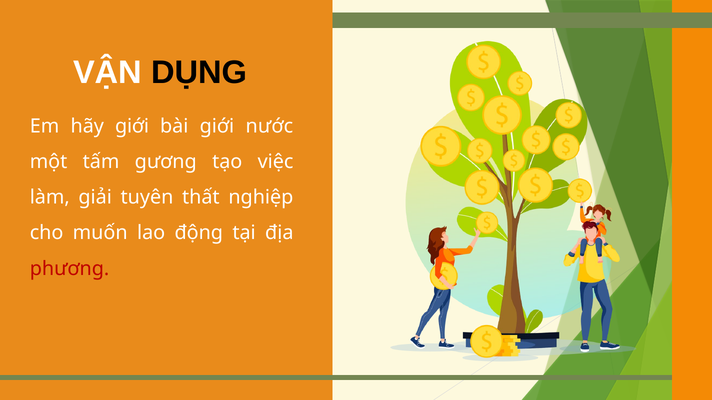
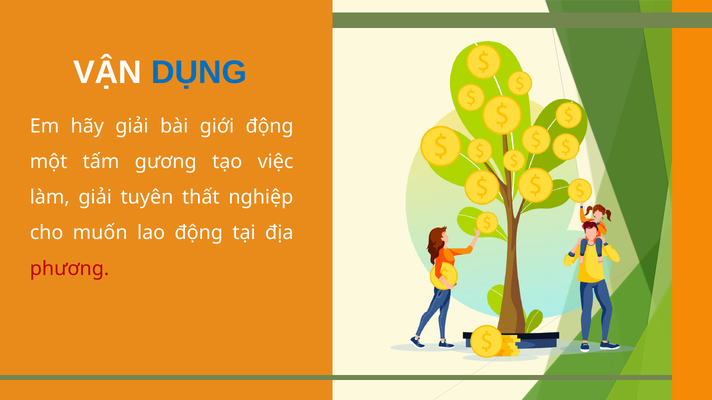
DỤNG colour: black -> blue
hãy giới: giới -> giải
giới nước: nước -> động
